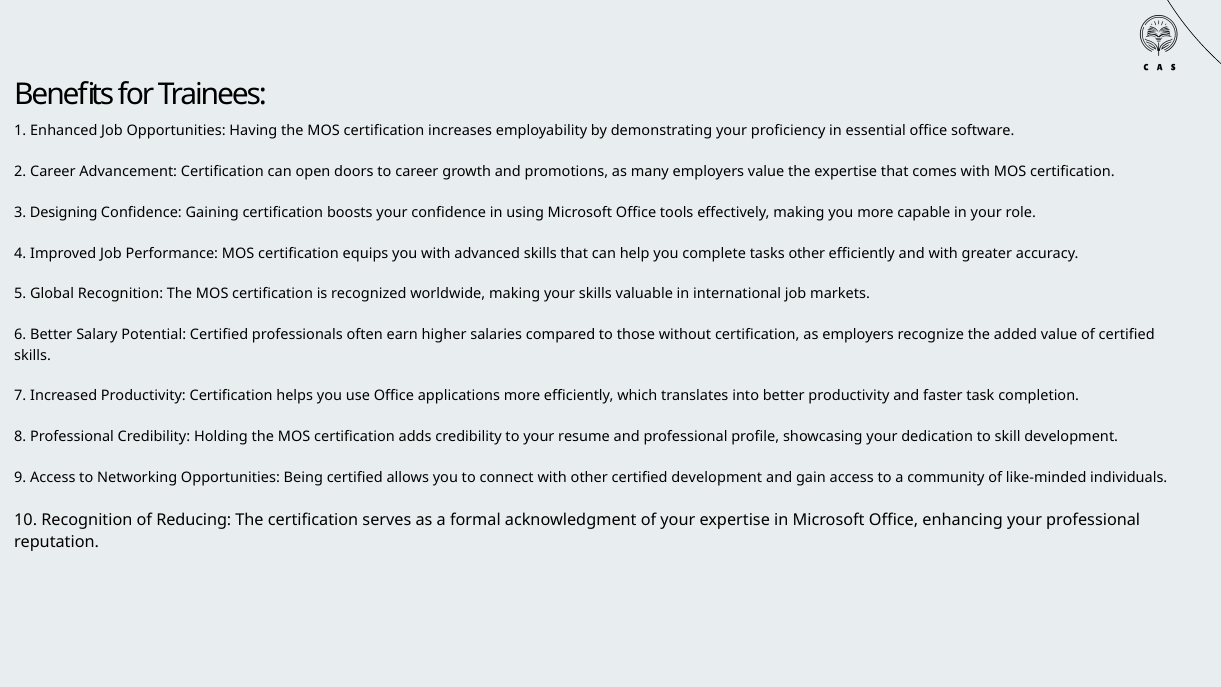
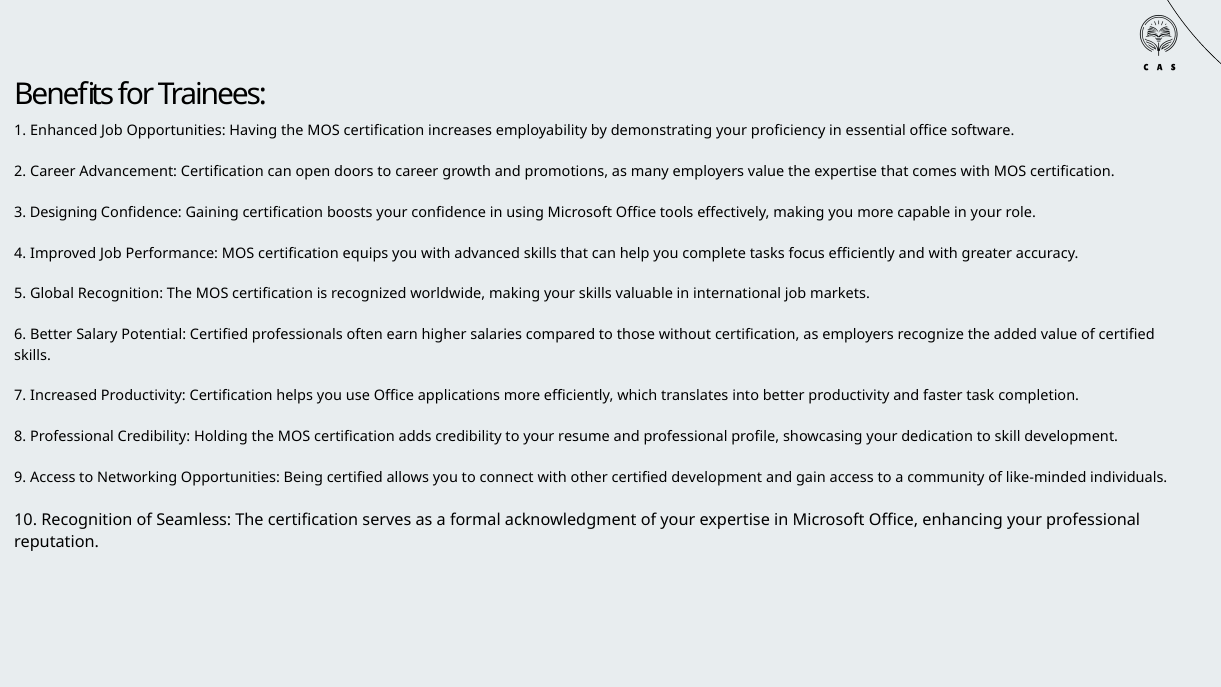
tasks other: other -> focus
Reducing: Reducing -> Seamless
